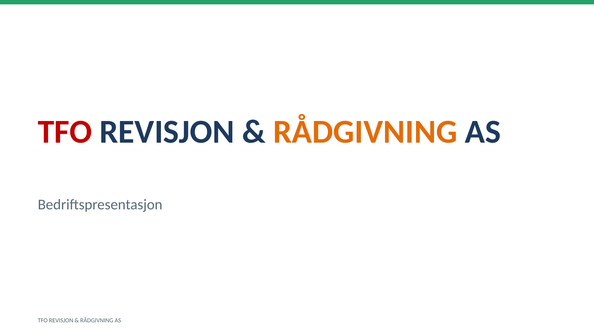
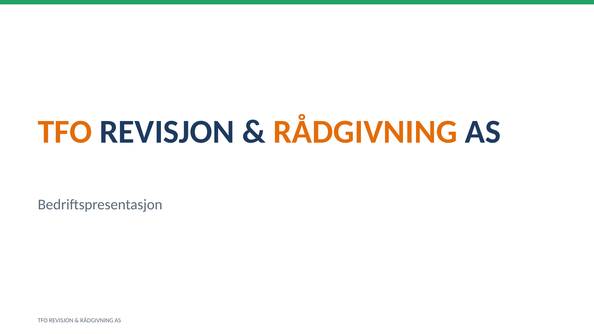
TFO at (65, 132) colour: red -> orange
